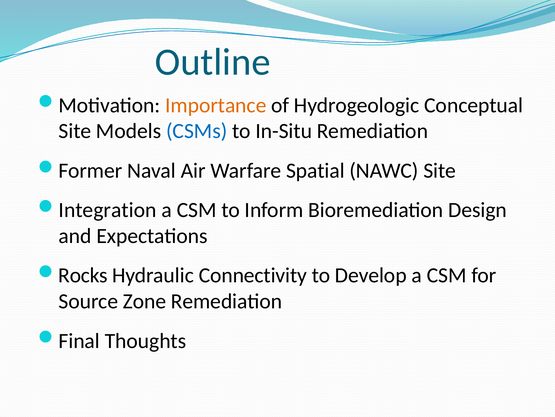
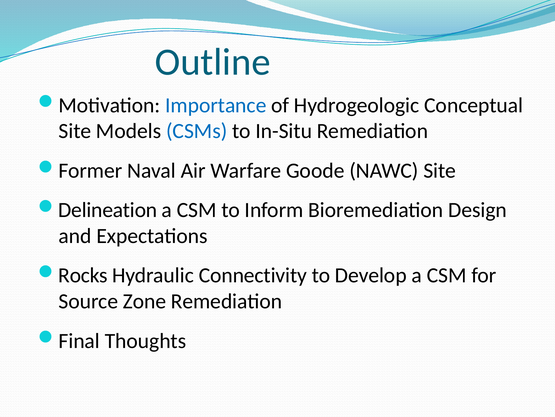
Importance colour: orange -> blue
Spatial: Spatial -> Goode
Integration: Integration -> Delineation
